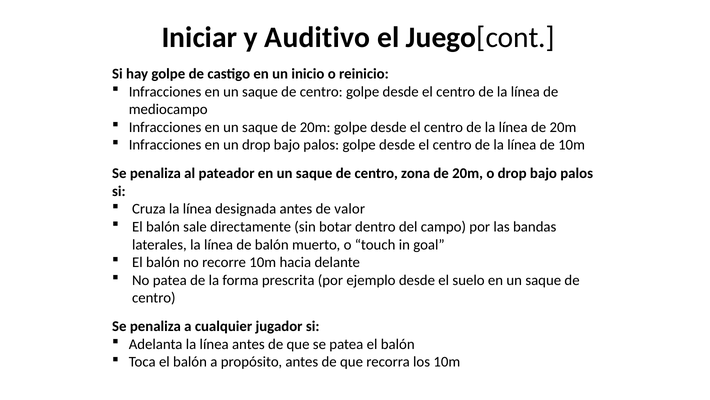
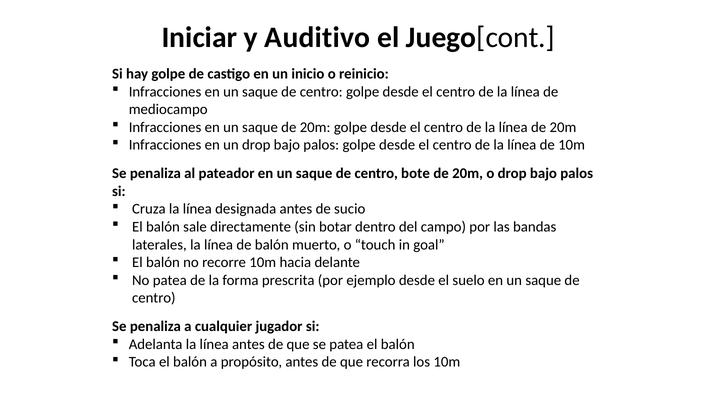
zona: zona -> bote
valor: valor -> sucio
